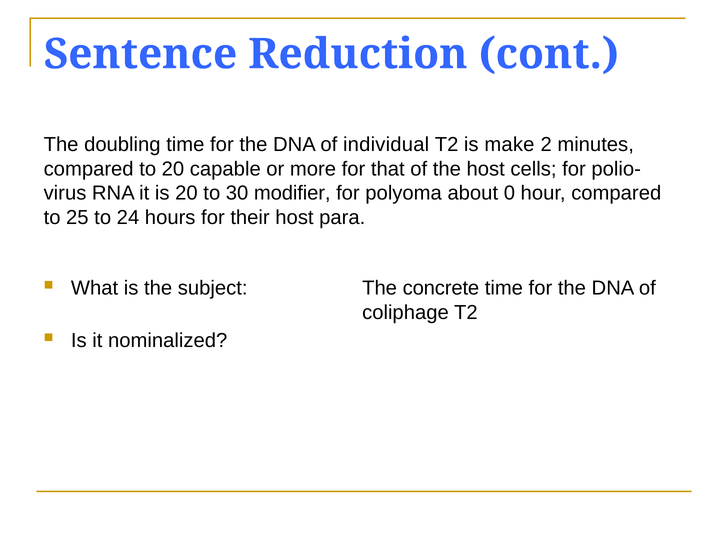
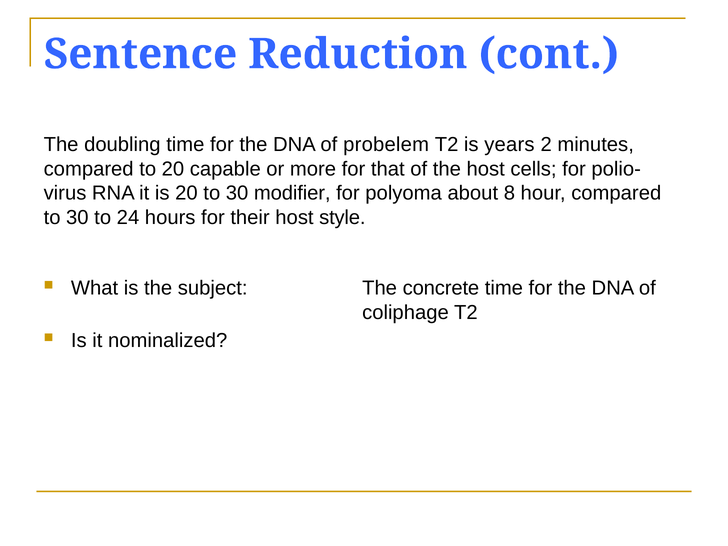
individual: individual -> probelem
make: make -> years
0: 0 -> 8
25 at (77, 217): 25 -> 30
para: para -> style
